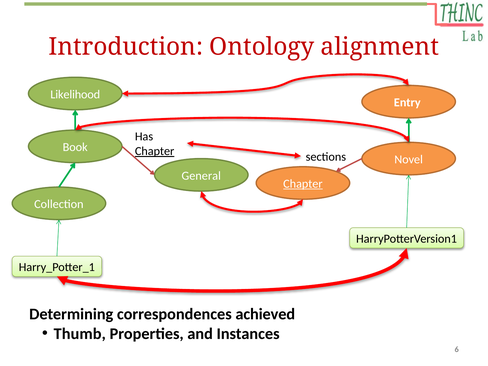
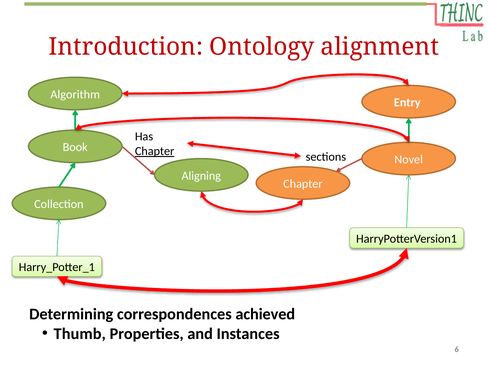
Likelihood: Likelihood -> Algorithm
General: General -> Aligning
Chapter at (303, 184) underline: present -> none
